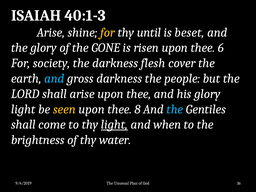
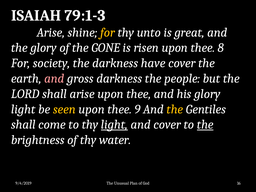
40:1-3: 40:1-3 -> 79:1-3
until: until -> unto
beset: beset -> great
6: 6 -> 8
flesh: flesh -> have
and at (54, 78) colour: light blue -> pink
8: 8 -> 9
the at (175, 109) colour: light blue -> yellow
and when: when -> cover
the at (205, 125) underline: none -> present
